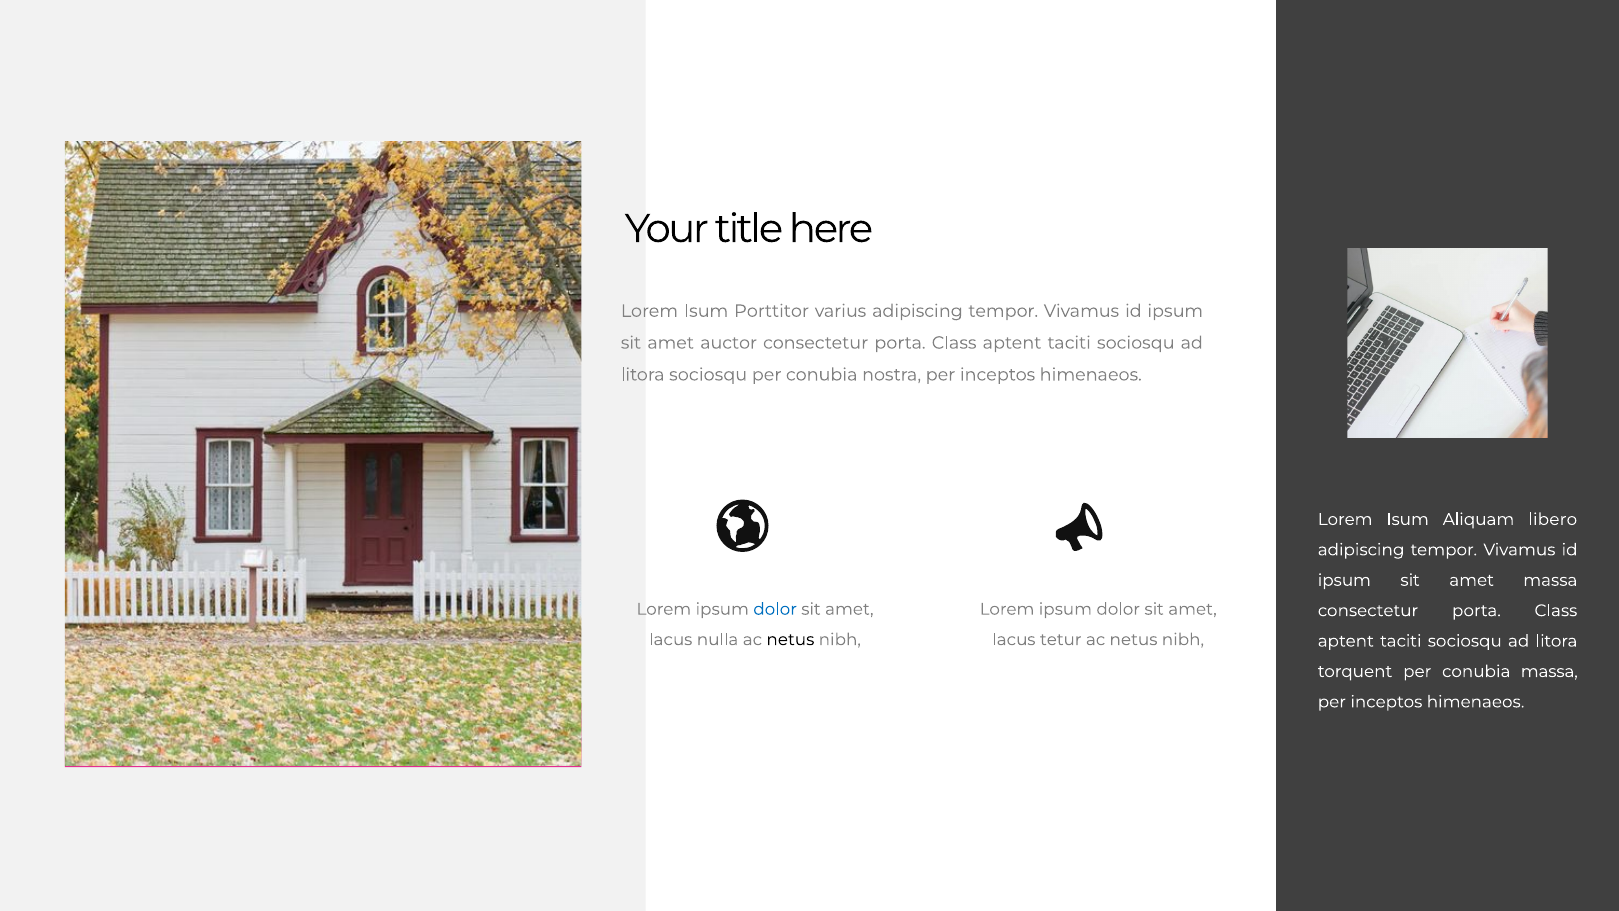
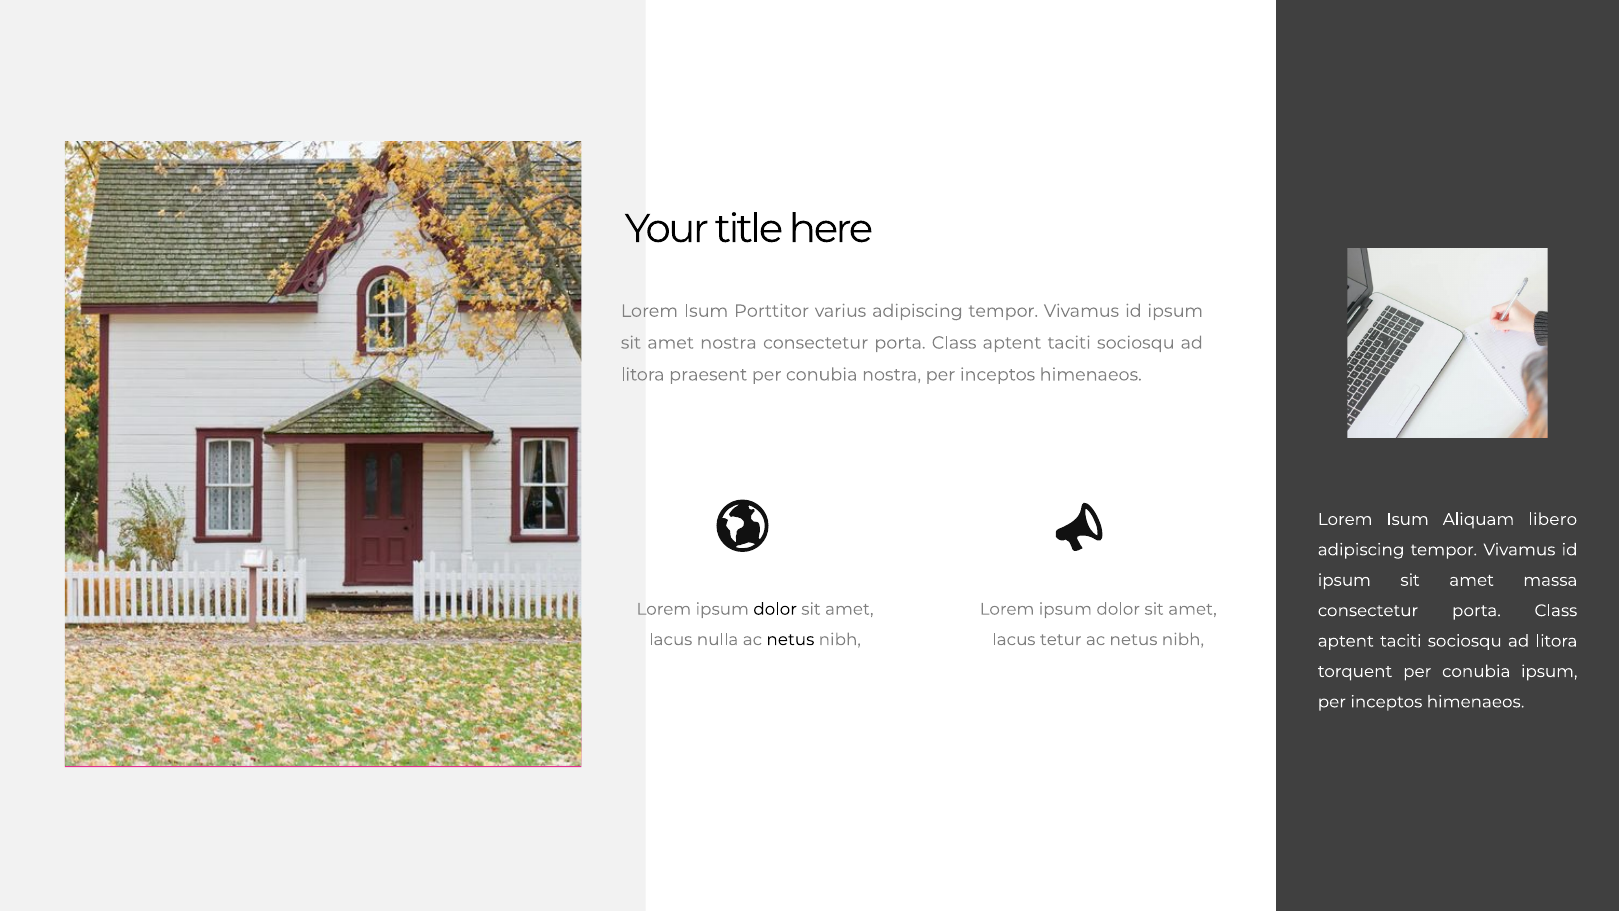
amet auctor: auctor -> nostra
litora sociosqu: sociosqu -> praesent
dolor at (775, 609) colour: blue -> black
conubia massa: massa -> ipsum
